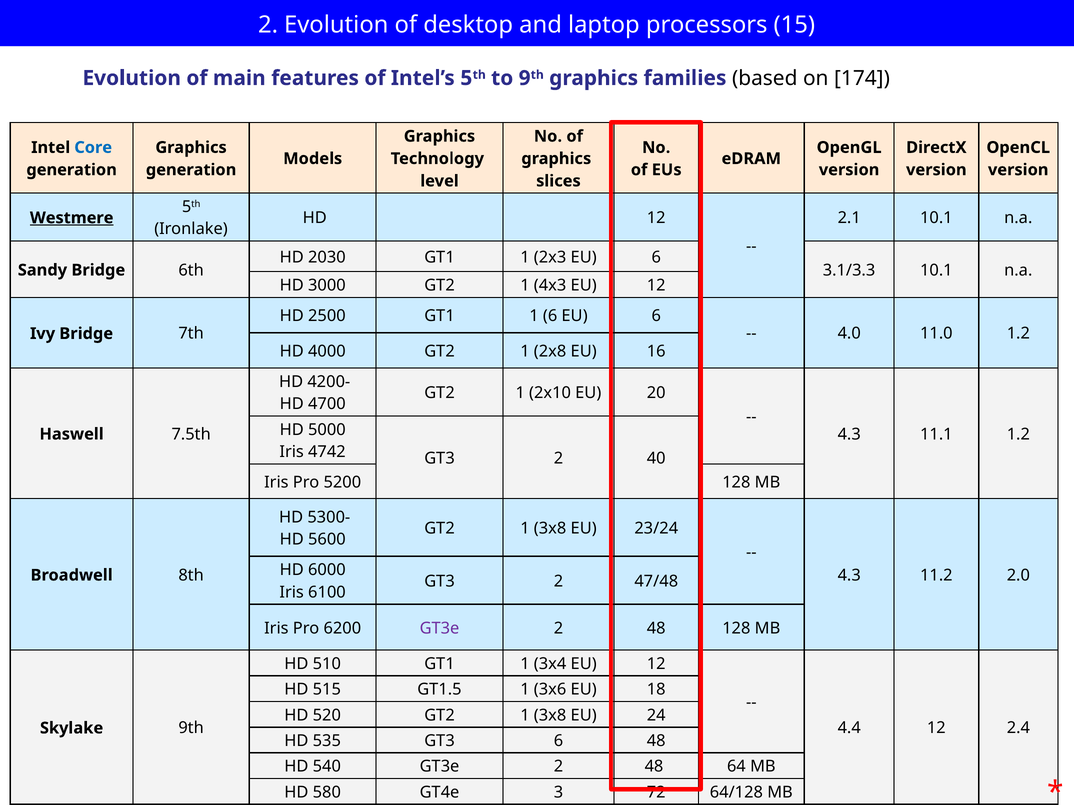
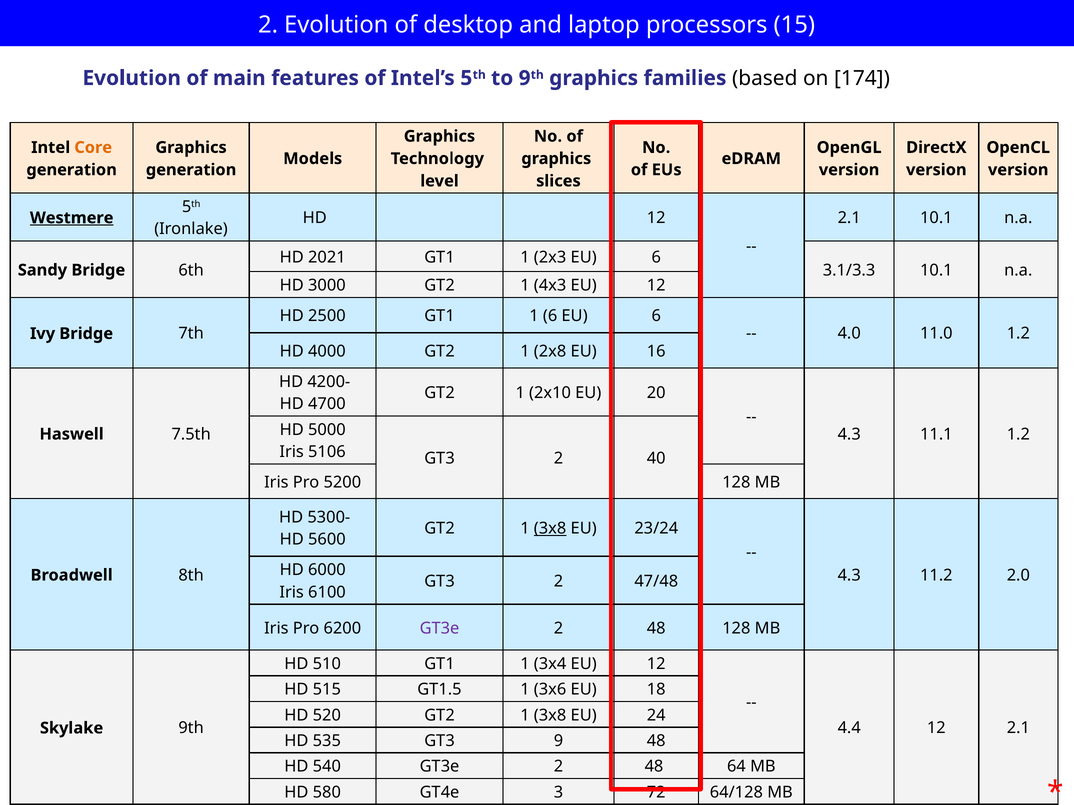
Core colour: blue -> orange
2030: 2030 -> 2021
4742: 4742 -> 5106
3x8 at (550, 529) underline: none -> present
12 2.4: 2.4 -> 2.1
GT3 6: 6 -> 9
